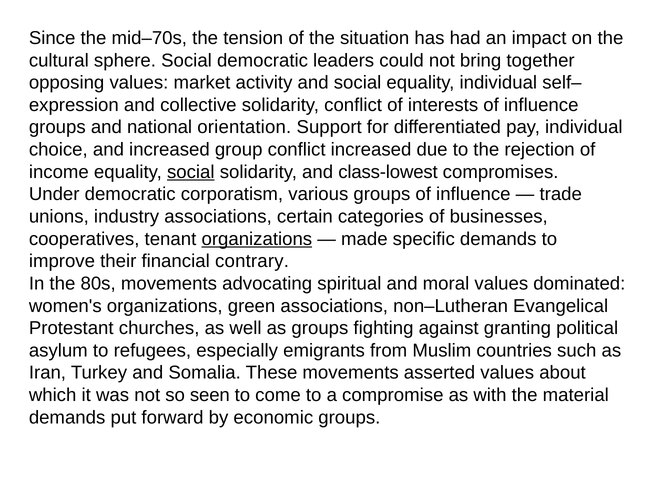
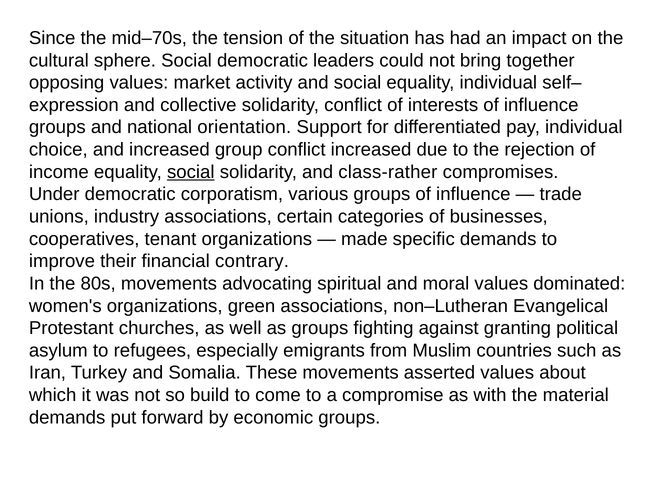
class-lowest: class-lowest -> class-rather
organizations at (257, 239) underline: present -> none
seen: seen -> build
